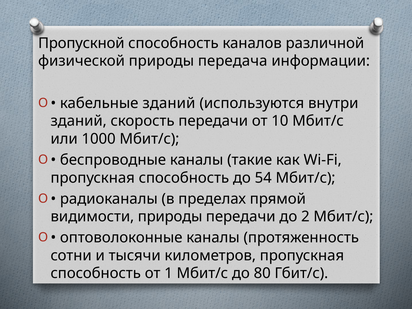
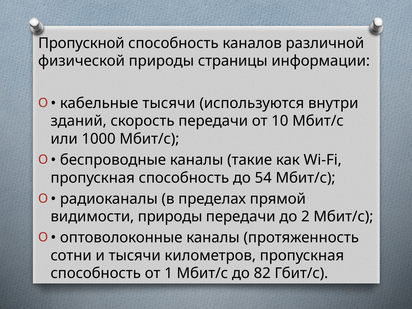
передача: передача -> страницы
кабельные зданий: зданий -> тысячи
80: 80 -> 82
